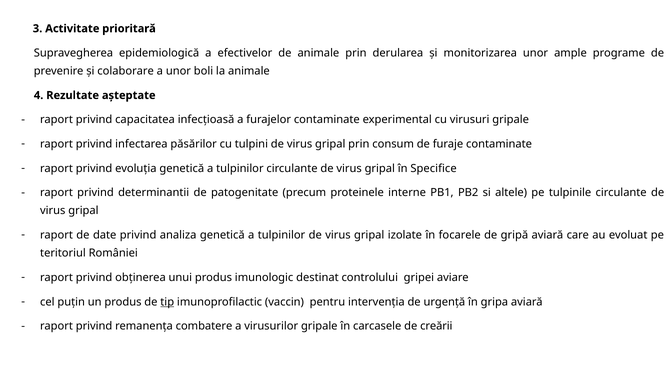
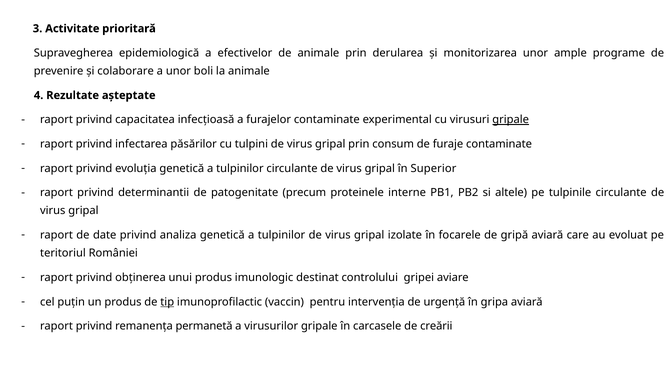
gripale at (511, 120) underline: none -> present
Specifice: Specifice -> Superior
combatere: combatere -> permanetă
